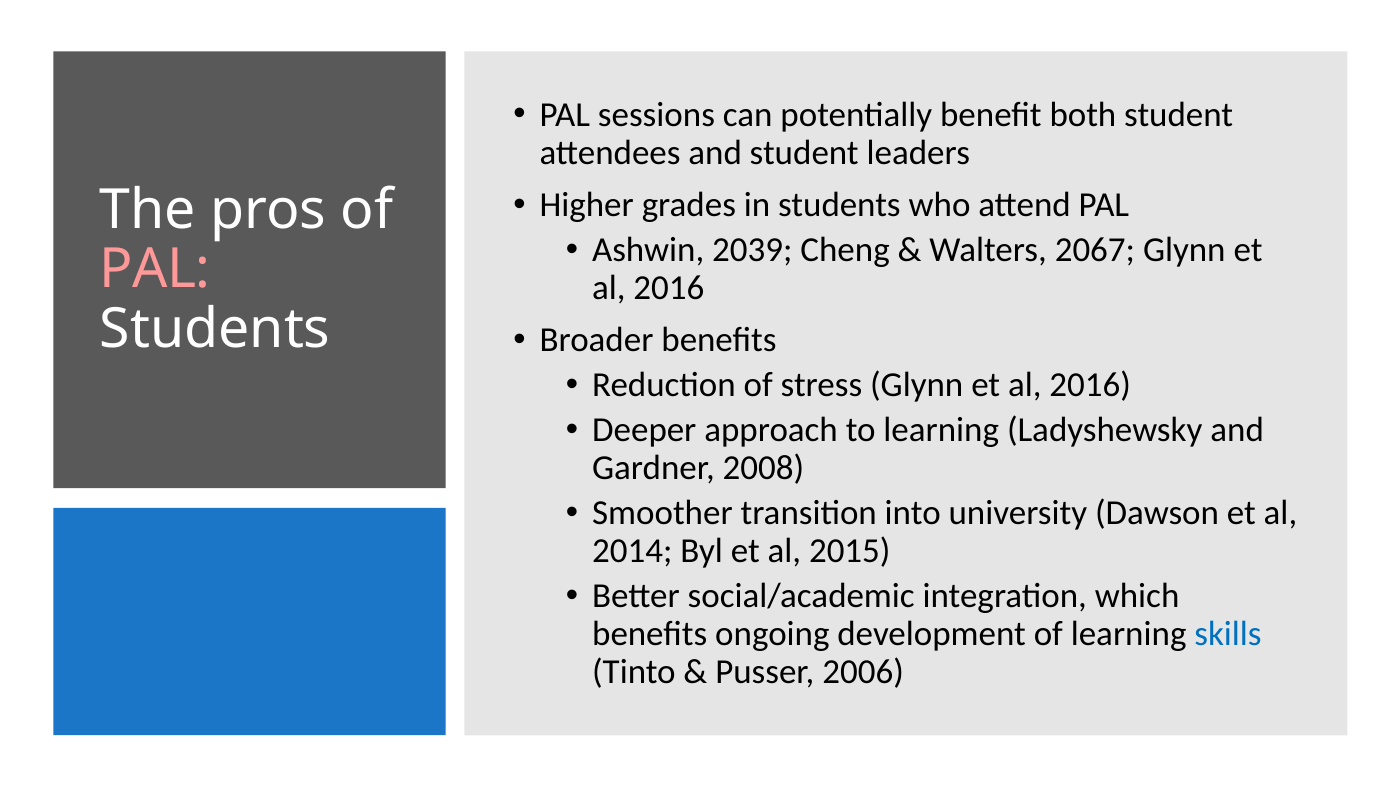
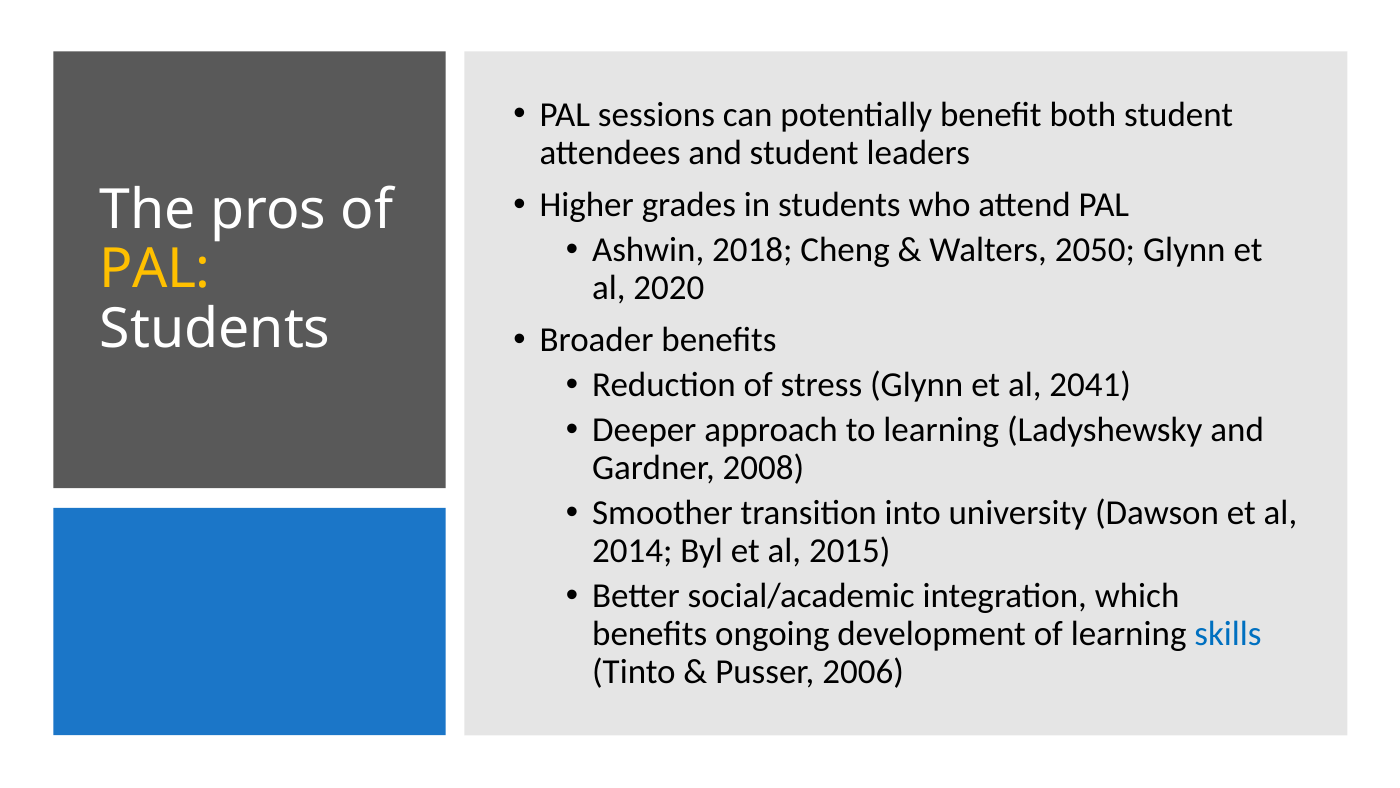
2039: 2039 -> 2018
2067: 2067 -> 2050
PAL at (155, 270) colour: pink -> yellow
2016 at (669, 288): 2016 -> 2020
2016 at (1090, 385): 2016 -> 2041
